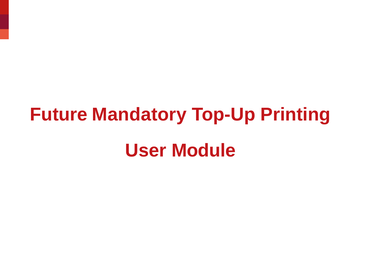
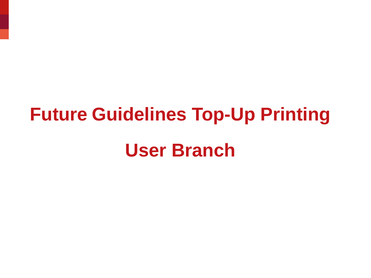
Mandatory: Mandatory -> Guidelines
Module: Module -> Branch
